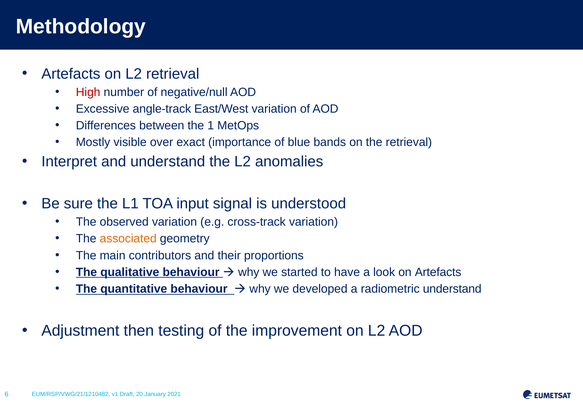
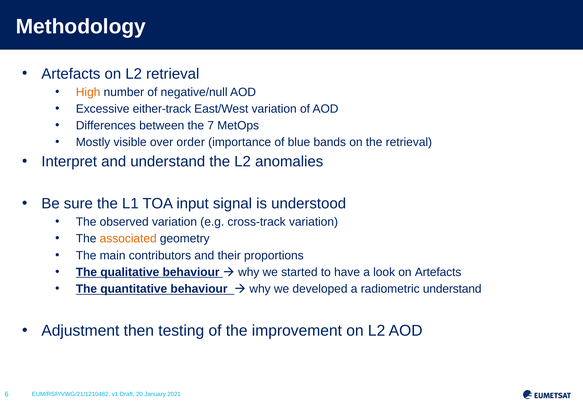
High colour: red -> orange
angle-track: angle-track -> either-track
1: 1 -> 7
exact: exact -> order
